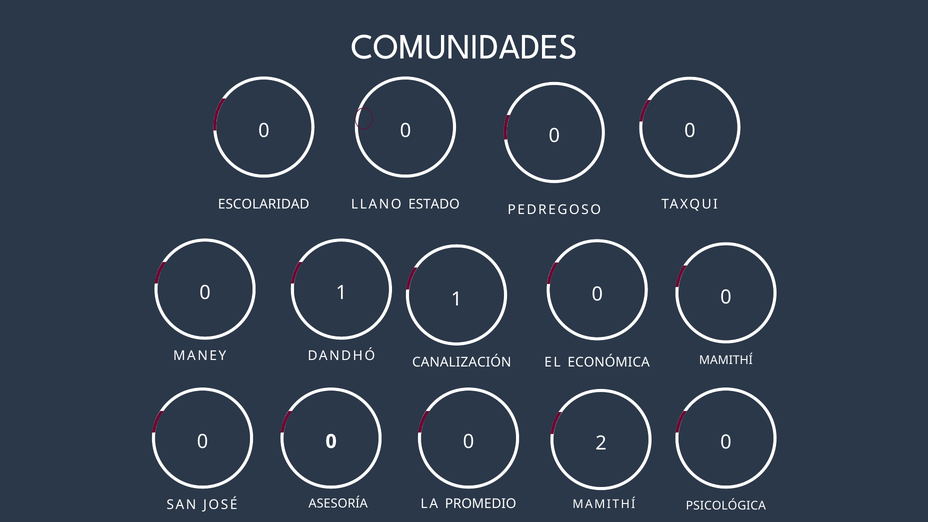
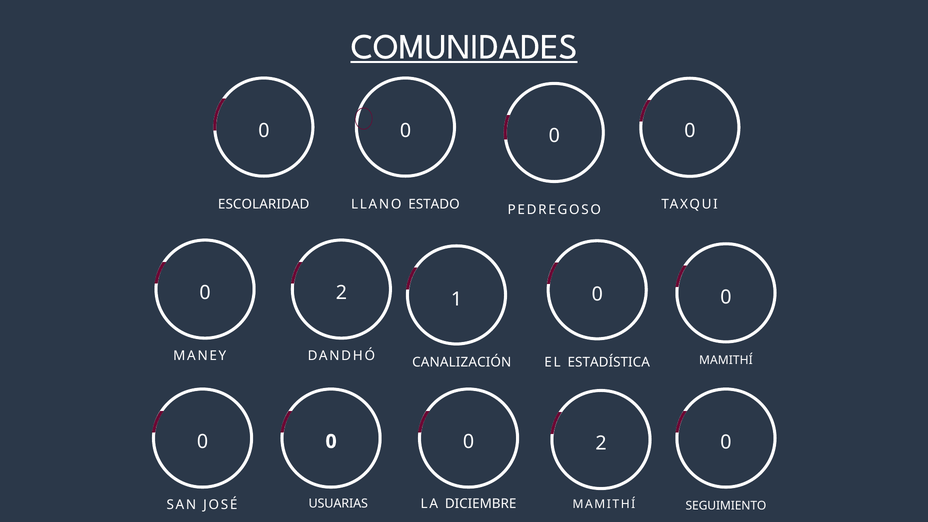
COMUNIDADES underline: none -> present
0 1: 1 -> 2
ECONÓMICA: ECONÓMICA -> ESTADÍSTICA
ASESORÍA: ASESORÍA -> USUARIAS
PROMEDIO: PROMEDIO -> DICIEMBRE
PSICOLÓGICA: PSICOLÓGICA -> SEGUIMIENTO
